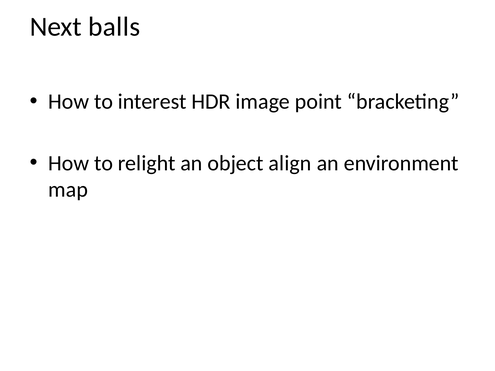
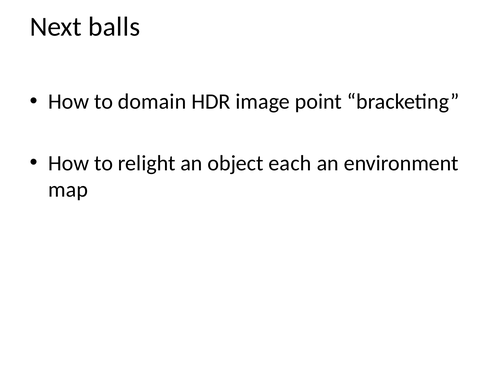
interest: interest -> domain
align: align -> each
